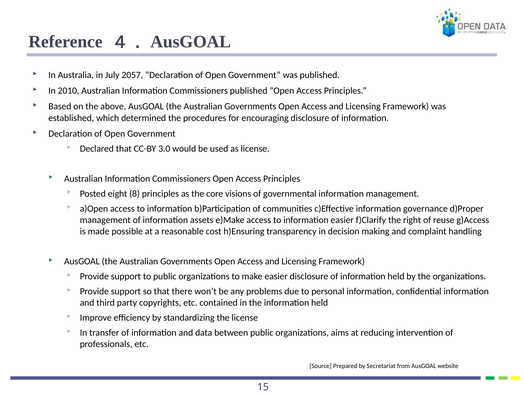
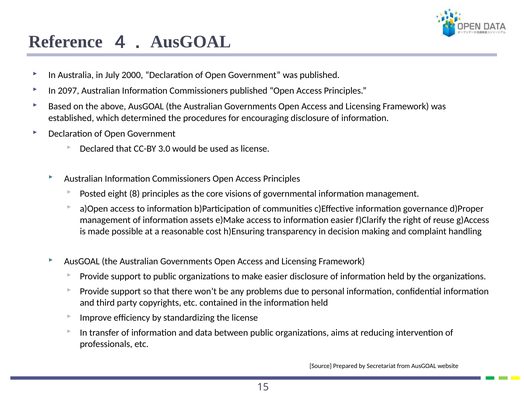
2057: 2057 -> 2000
2010: 2010 -> 2097
